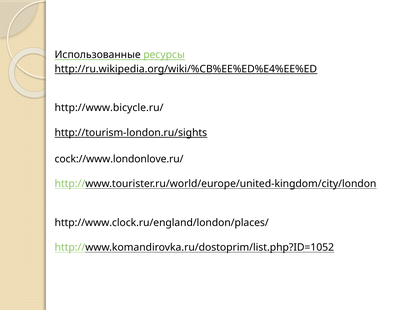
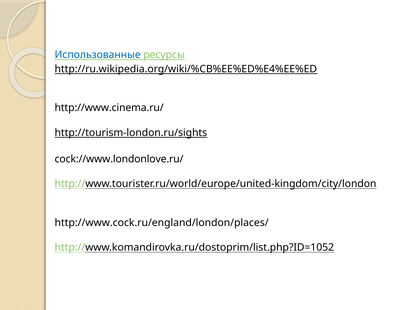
Использованные colour: black -> blue
http://www.bicycle.ru/: http://www.bicycle.ru/ -> http://www.cinema.ru/
http://www.clock.ru/england/london/places/: http://www.clock.ru/england/london/places/ -> http://www.cock.ru/england/london/places/
